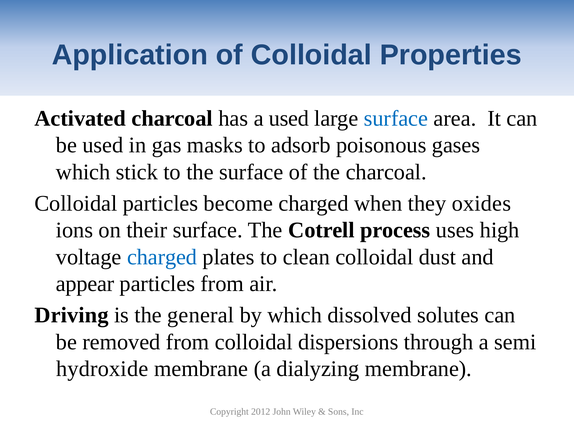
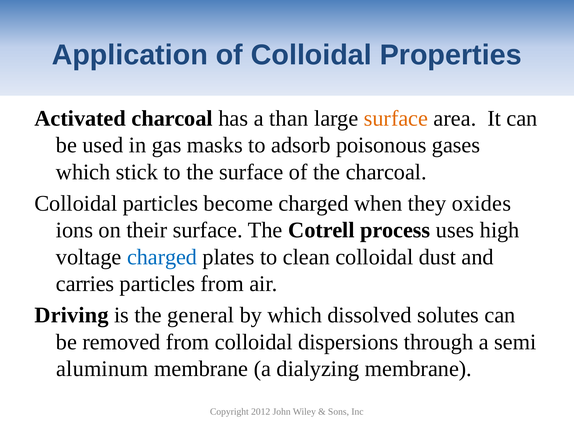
a used: used -> than
surface at (396, 118) colour: blue -> orange
appear: appear -> carries
hydroxide: hydroxide -> aluminum
